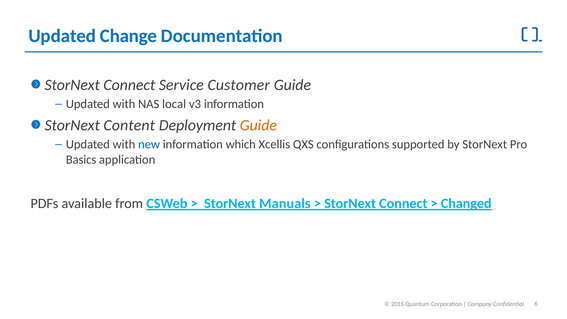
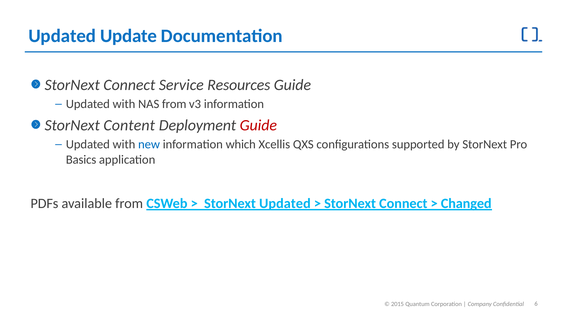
Change: Change -> Update
Customer: Customer -> Resources
NAS local: local -> from
Guide at (258, 125) colour: orange -> red
StorNext Manuals: Manuals -> Updated
